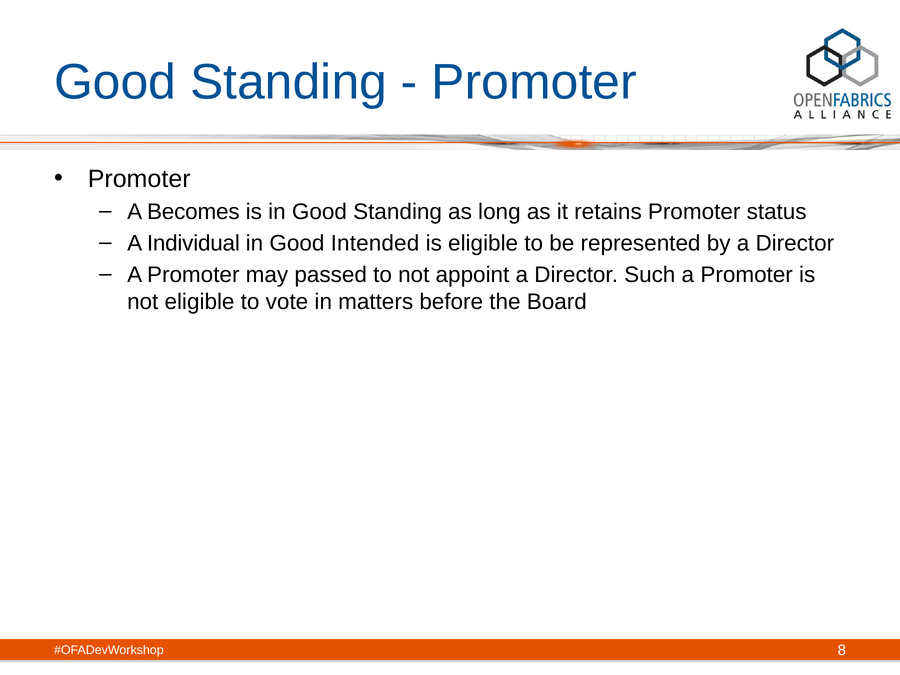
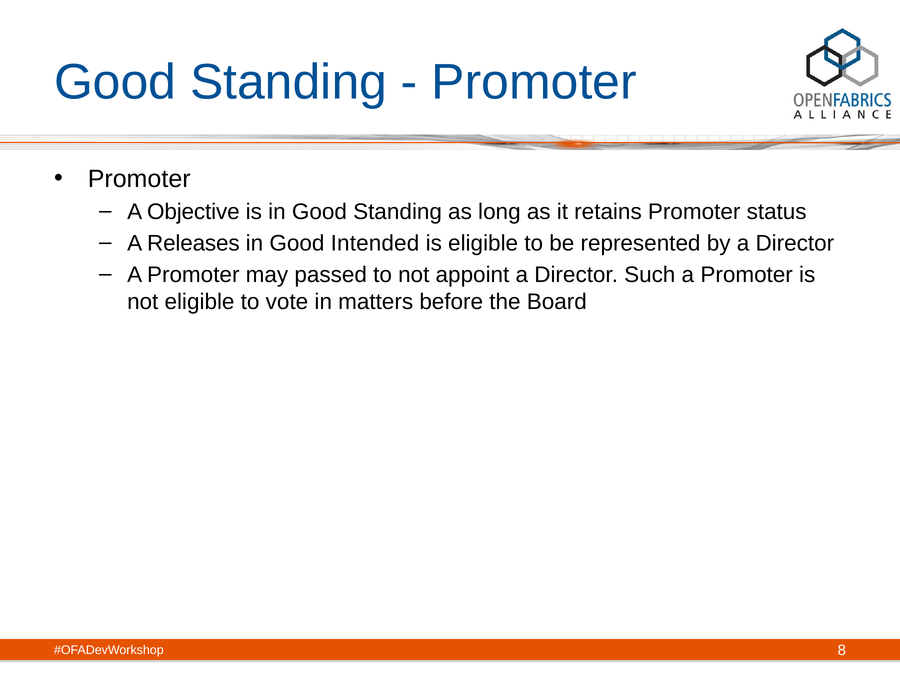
Becomes: Becomes -> Objective
Individual: Individual -> Releases
